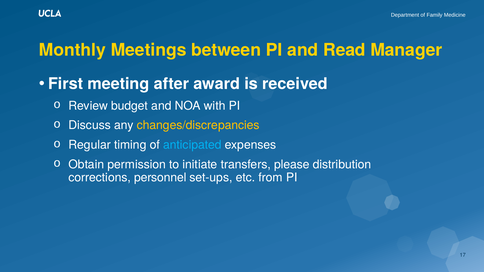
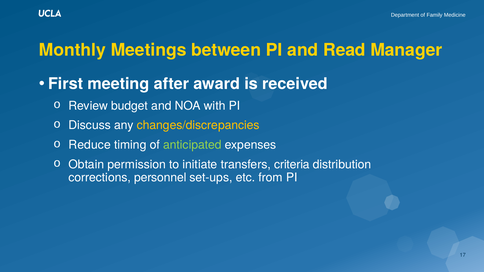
Regular: Regular -> Reduce
anticipated colour: light blue -> light green
please: please -> criteria
